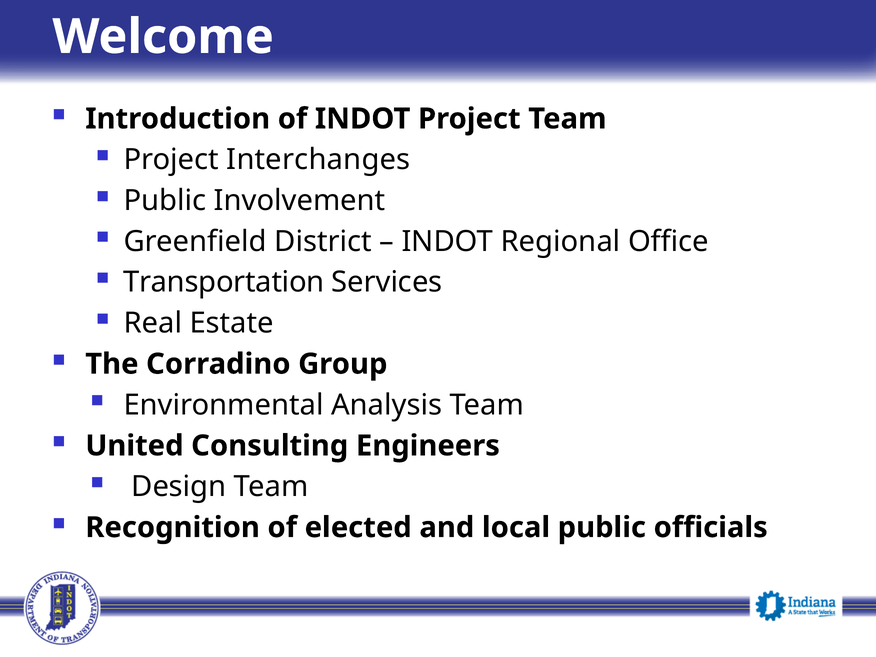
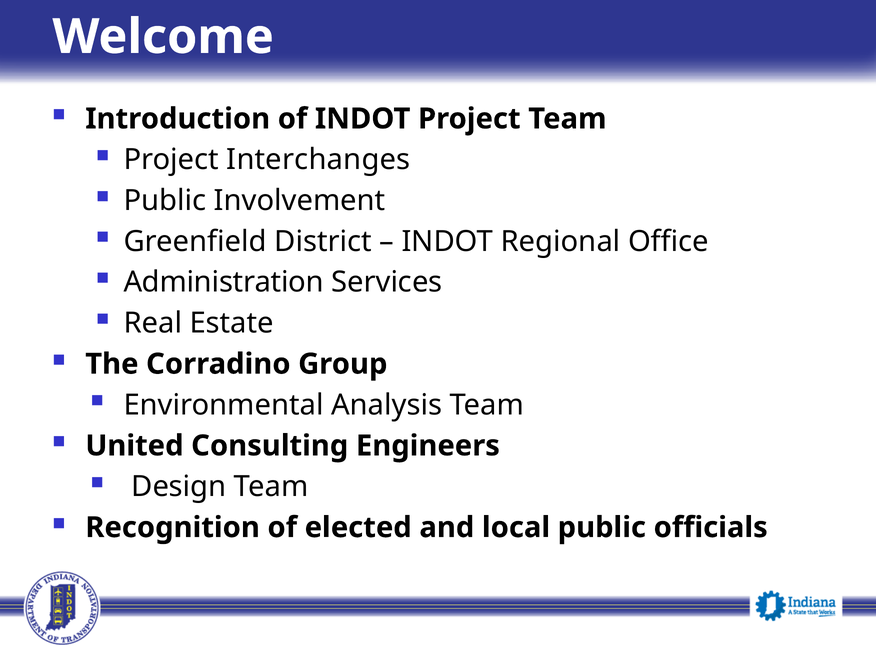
Transportation: Transportation -> Administration
